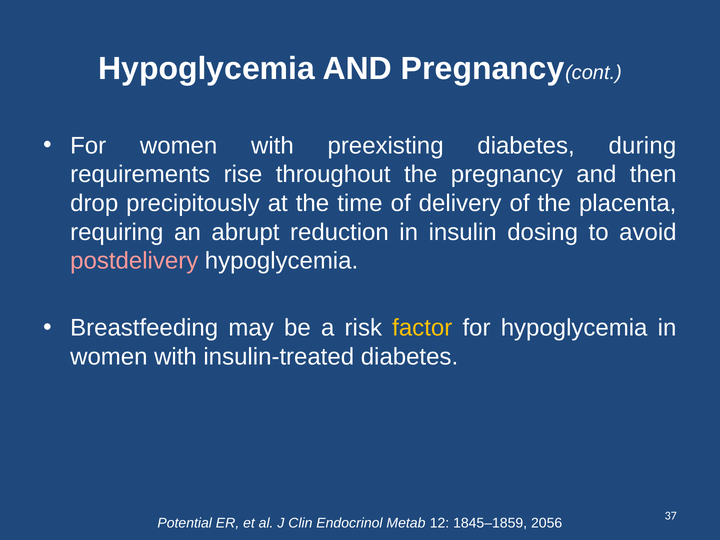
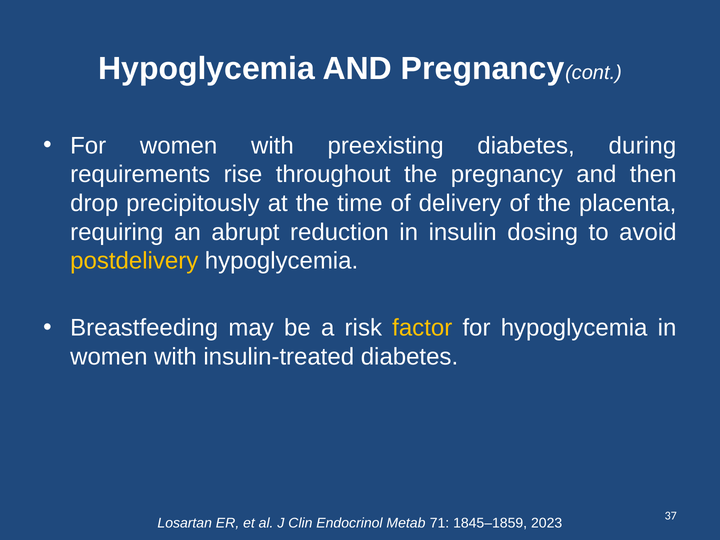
postdelivery colour: pink -> yellow
Potential: Potential -> Losartan
12: 12 -> 71
2056: 2056 -> 2023
